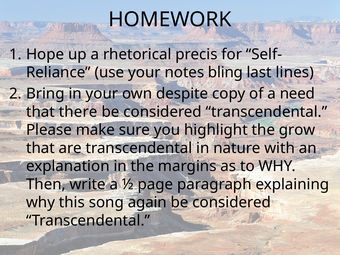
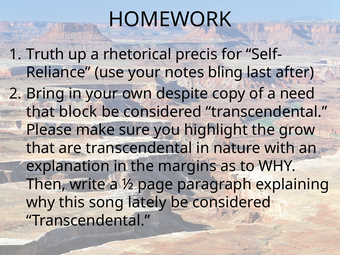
Hope: Hope -> Truth
lines: lines -> after
there: there -> block
again: again -> lately
